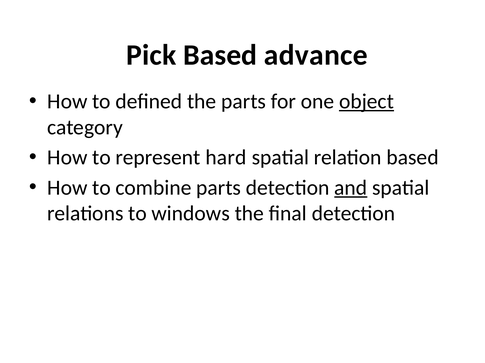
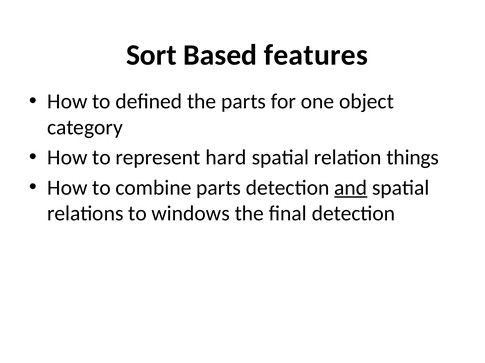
Pick: Pick -> Sort
advance: advance -> features
object underline: present -> none
relation based: based -> things
